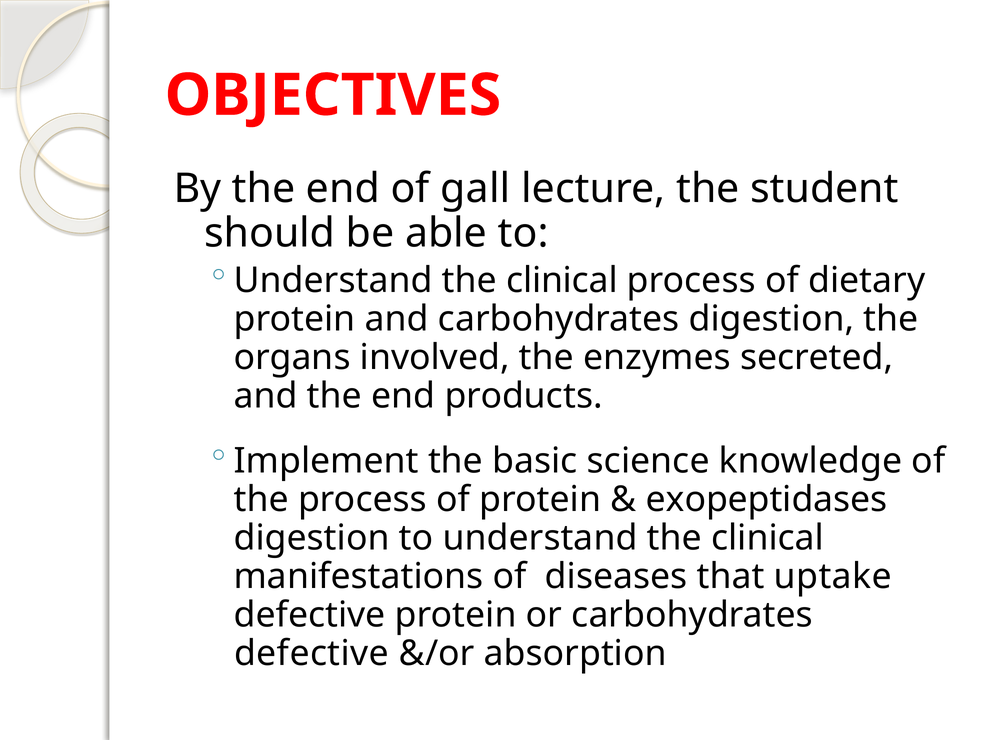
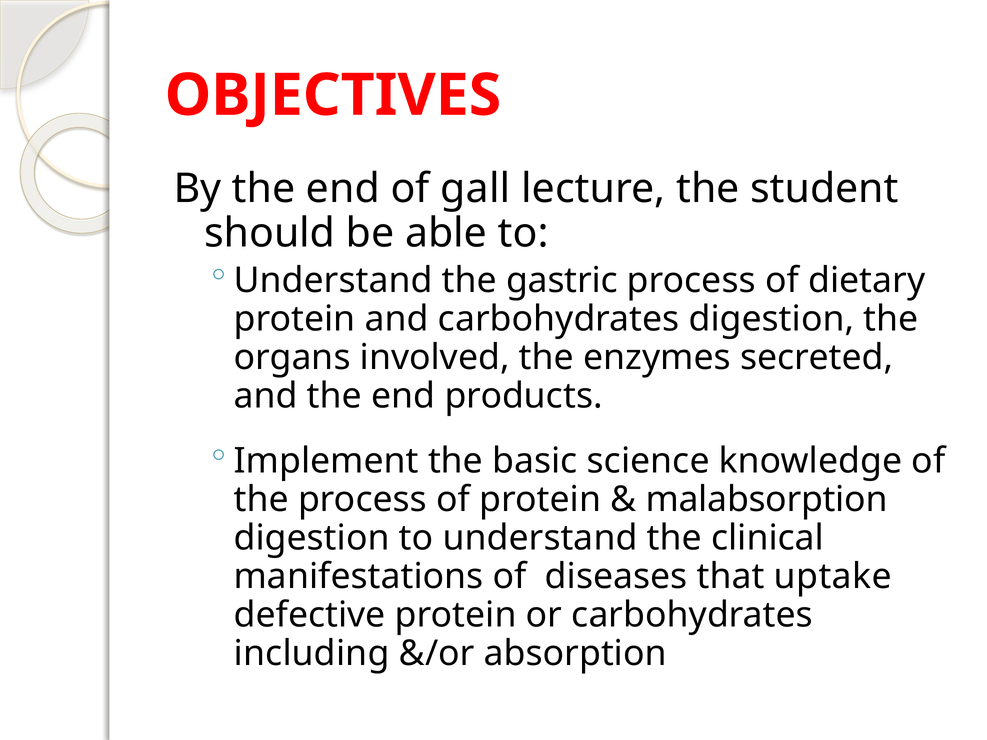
clinical at (562, 281): clinical -> gastric
exopeptidases: exopeptidases -> malabsorption
defective at (312, 653): defective -> including
